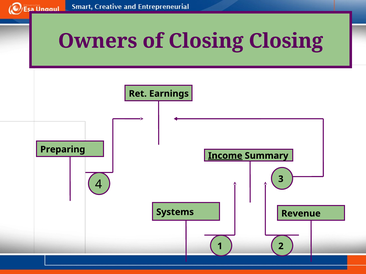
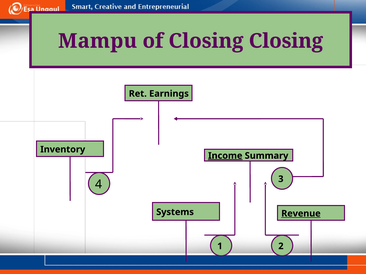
Owners: Owners -> Mampu
Preparing: Preparing -> Inventory
Revenue underline: none -> present
